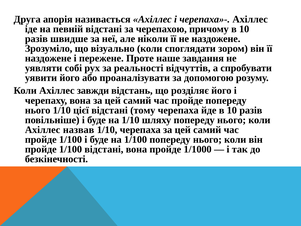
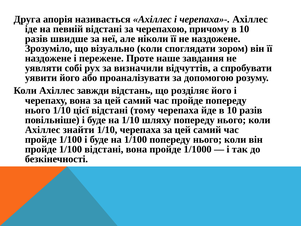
реальності: реальності -> визначили
назвав: назвав -> знайти
